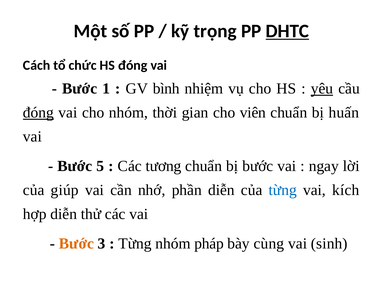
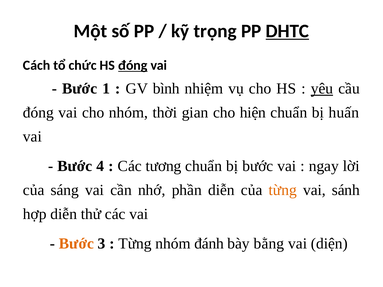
đóng at (133, 65) underline: none -> present
đóng at (38, 113) underline: present -> none
viên: viên -> hiện
5: 5 -> 4
giúp: giúp -> sáng
từng at (283, 190) colour: blue -> orange
kích: kích -> sánh
pháp: pháp -> đánh
cùng: cùng -> bằng
sinh: sinh -> diện
